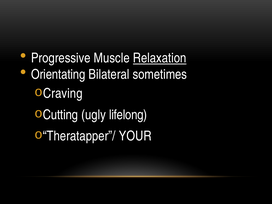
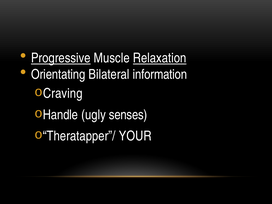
Progressive underline: none -> present
sometimes: sometimes -> information
Cutting: Cutting -> Handle
lifelong: lifelong -> senses
